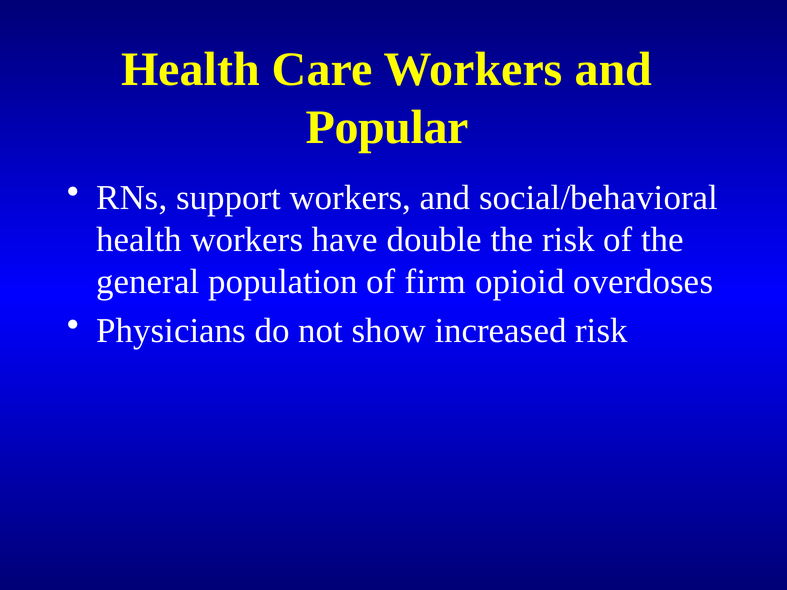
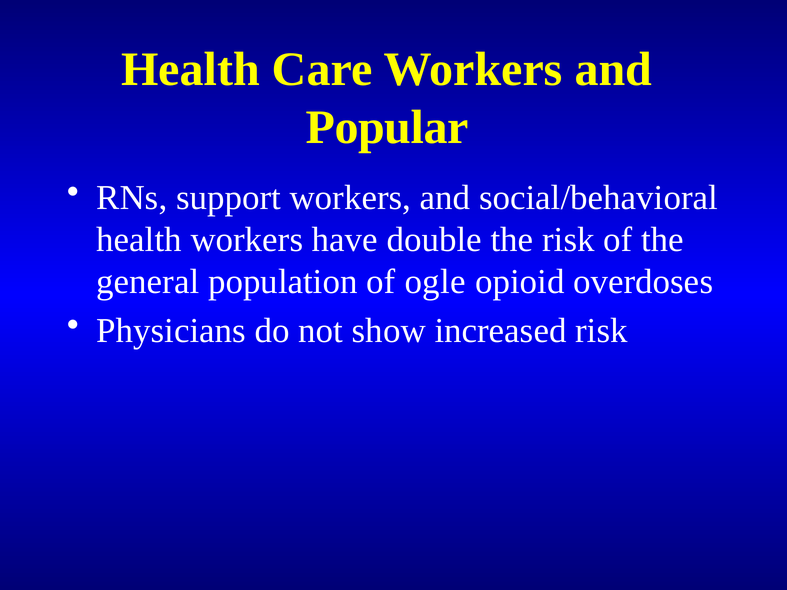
firm: firm -> ogle
